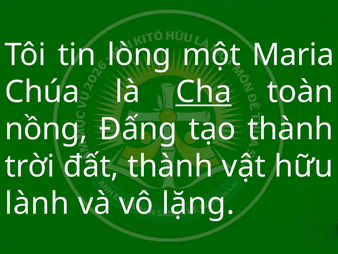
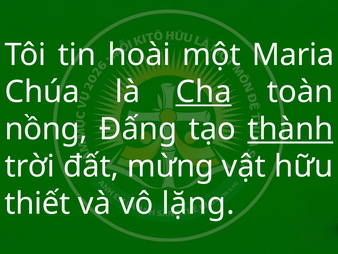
lòng: lòng -> hoài
thành at (290, 129) underline: none -> present
đất thành: thành -> mừng
lành: lành -> thiết
